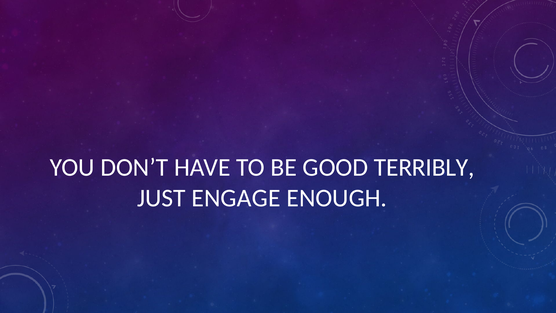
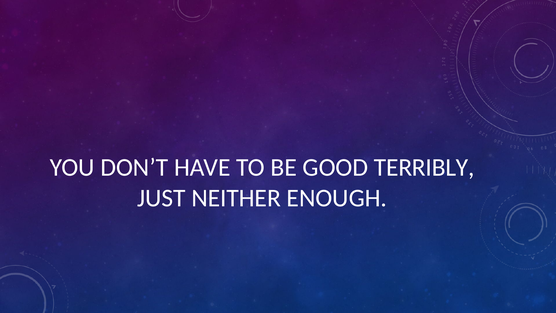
ENGAGE: ENGAGE -> NEITHER
